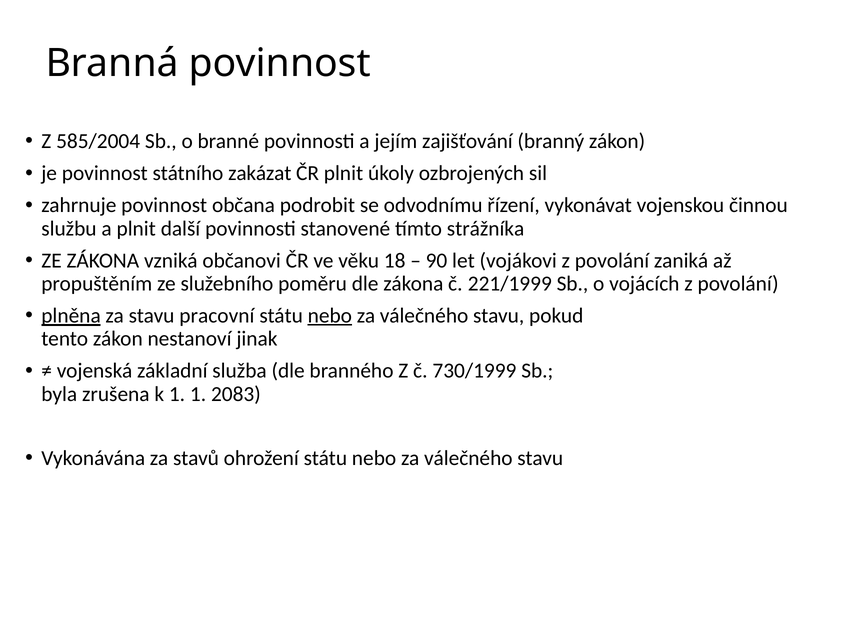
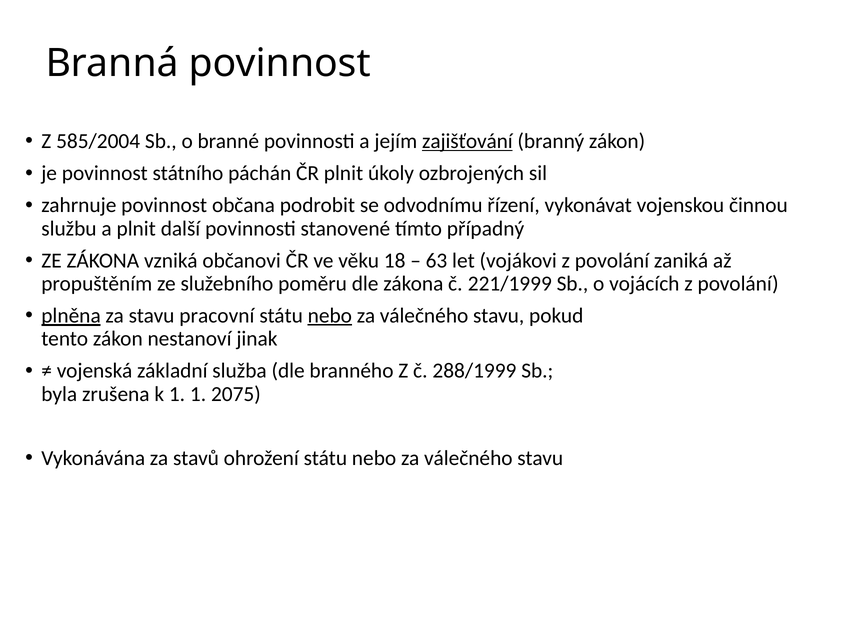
zajišťování underline: none -> present
zakázat: zakázat -> páchán
strážníka: strážníka -> případný
90: 90 -> 63
730/1999: 730/1999 -> 288/1999
2083: 2083 -> 2075
